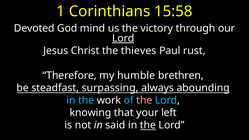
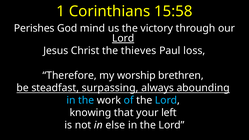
Devoted: Devoted -> Perishes
rust: rust -> loss
humble: humble -> worship
the at (144, 100) colour: pink -> white
said: said -> else
the at (148, 125) underline: present -> none
